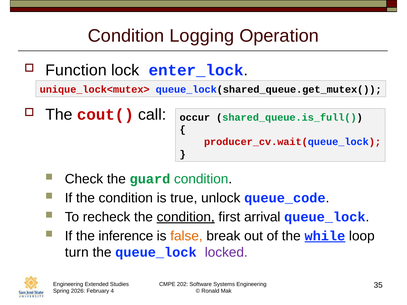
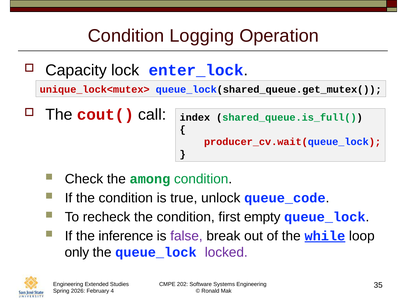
Function: Function -> Capacity
occur: occur -> index
guard: guard -> among
condition at (186, 217) underline: present -> none
arrival: arrival -> empty
false colour: orange -> purple
turn: turn -> only
